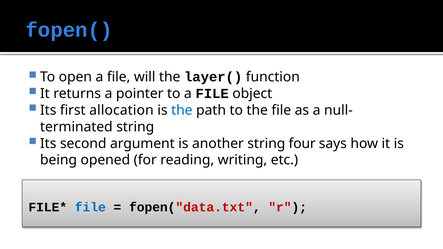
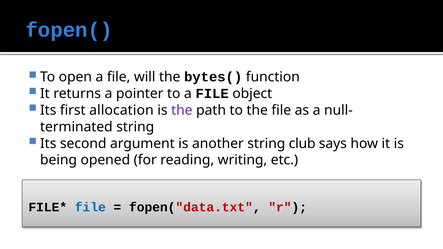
layer(: layer( -> bytes(
the at (182, 110) colour: blue -> purple
four: four -> club
